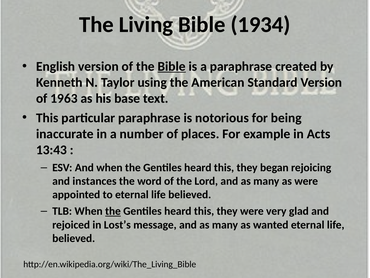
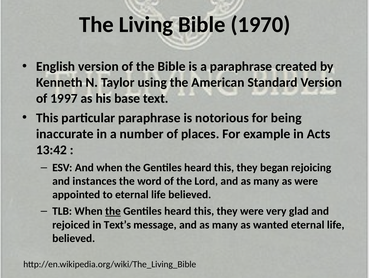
1934: 1934 -> 1970
Bible at (172, 66) underline: present -> none
1963: 1963 -> 1997
13:43: 13:43 -> 13:42
Lost’s: Lost’s -> Text’s
